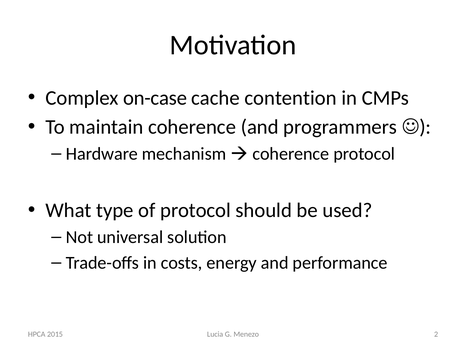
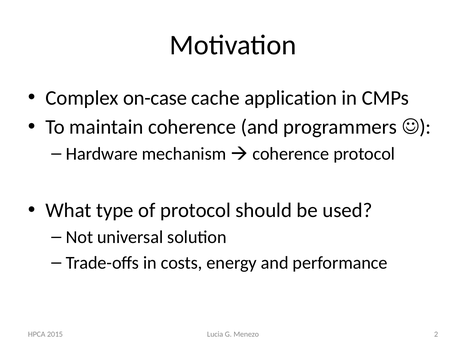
contention: contention -> application
